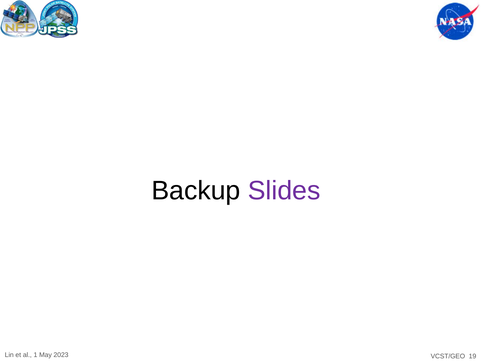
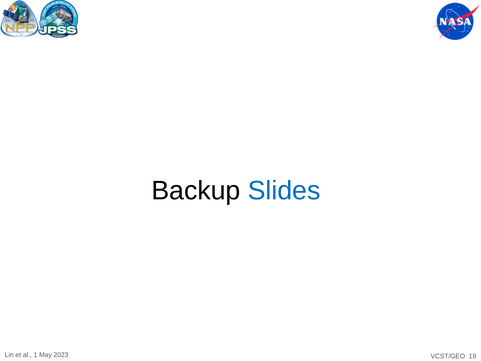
Slides colour: purple -> blue
